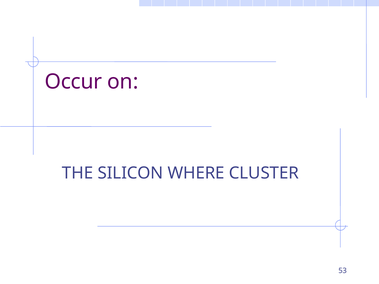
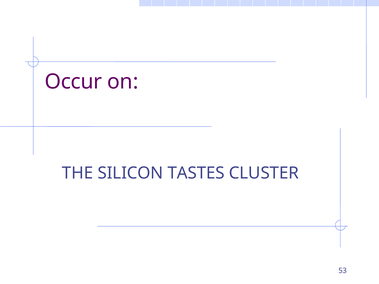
WHERE: WHERE -> TASTES
